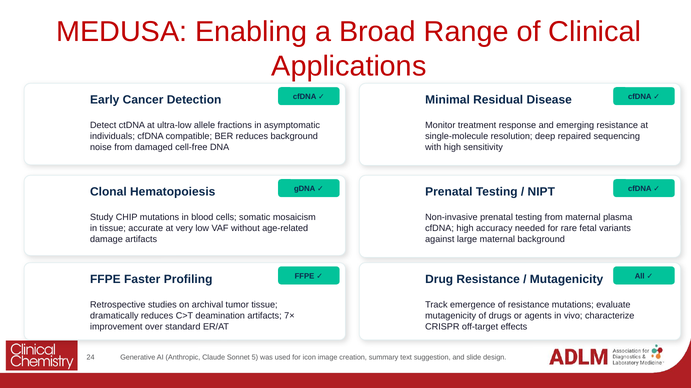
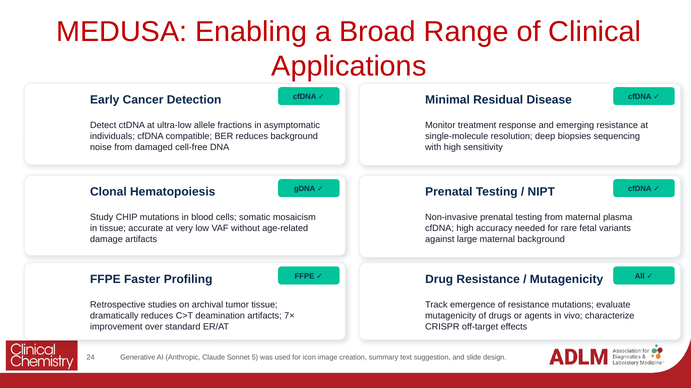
repaired: repaired -> biopsies
